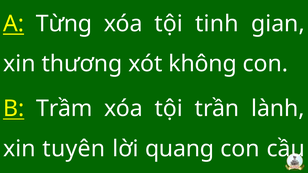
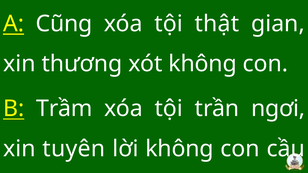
Từng: Từng -> Cũng
tinh: tinh -> thật
lành: lành -> ngơi
lời quang: quang -> không
